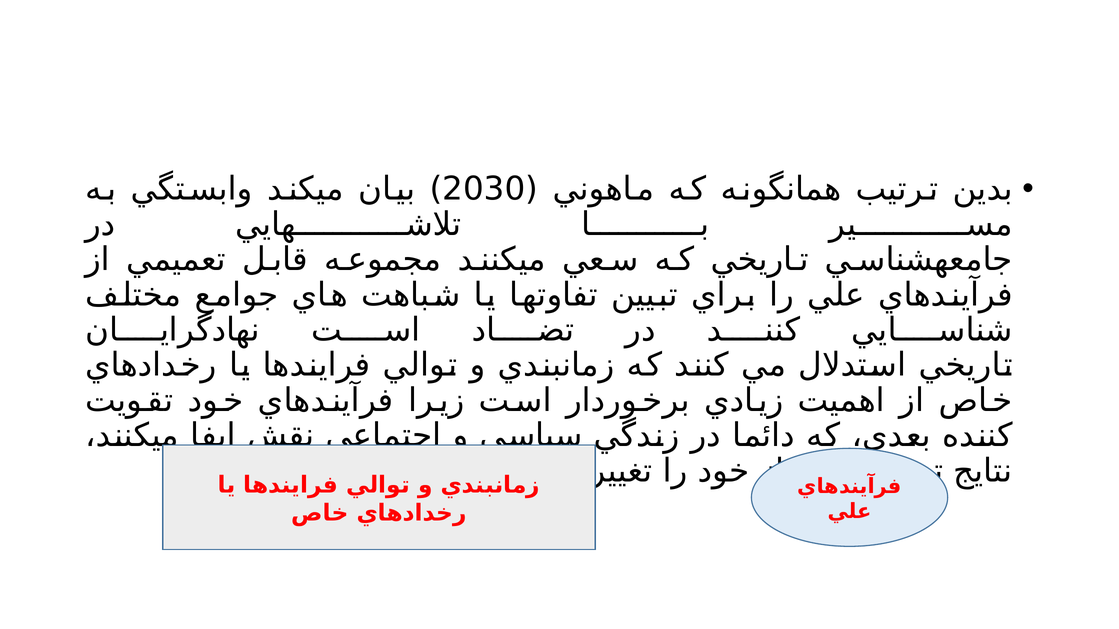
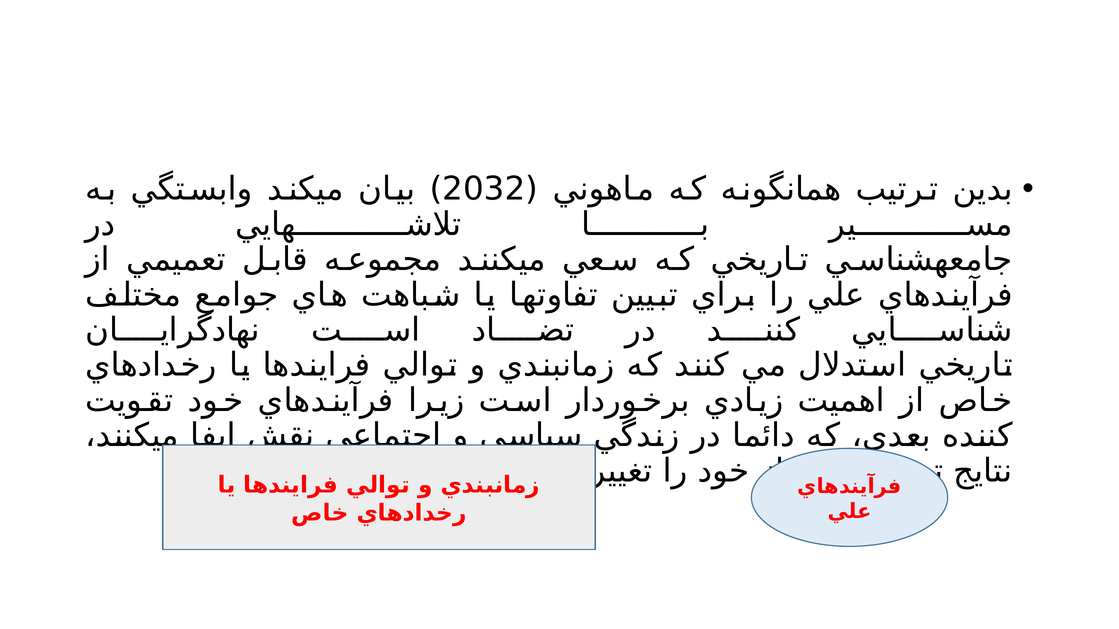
2030: 2030 -> 2032
